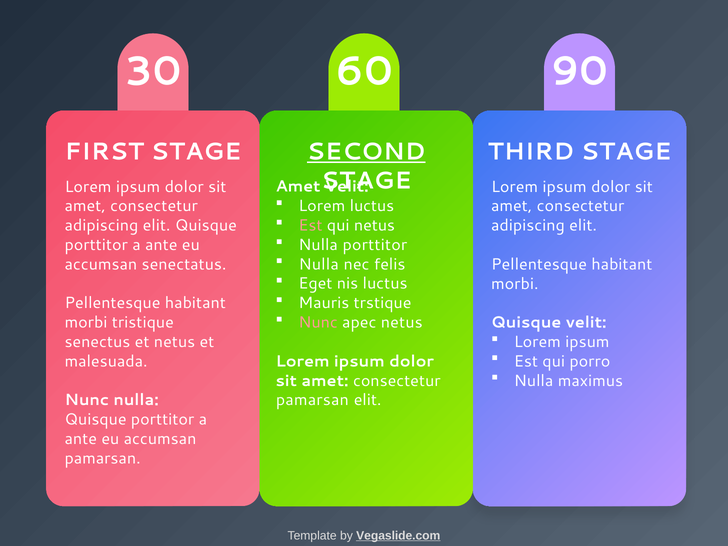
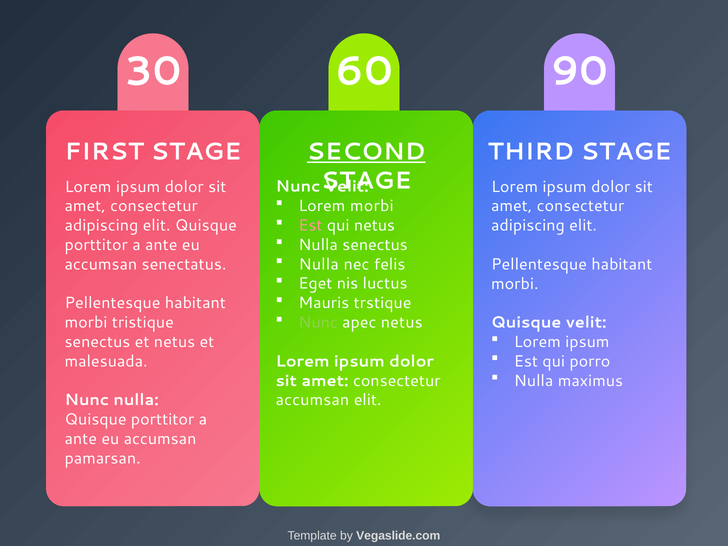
Amet at (298, 187): Amet -> Nunc
Lorem luctus: luctus -> morbi
Nulla porttitor: porttitor -> senectus
Nunc at (318, 322) colour: pink -> light green
pamarsan at (312, 400): pamarsan -> accumsan
Vegaslide.com underline: present -> none
